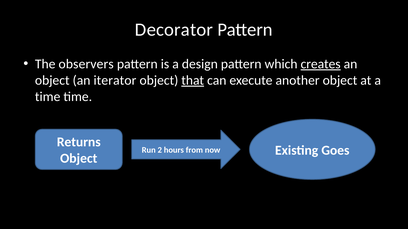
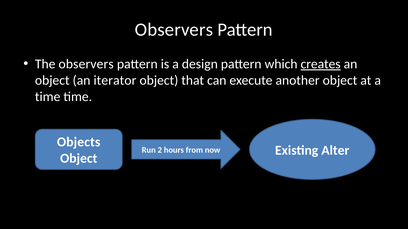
Decorator at (174, 30): Decorator -> Observers
that underline: present -> none
Returns: Returns -> Objects
Goes: Goes -> Alter
